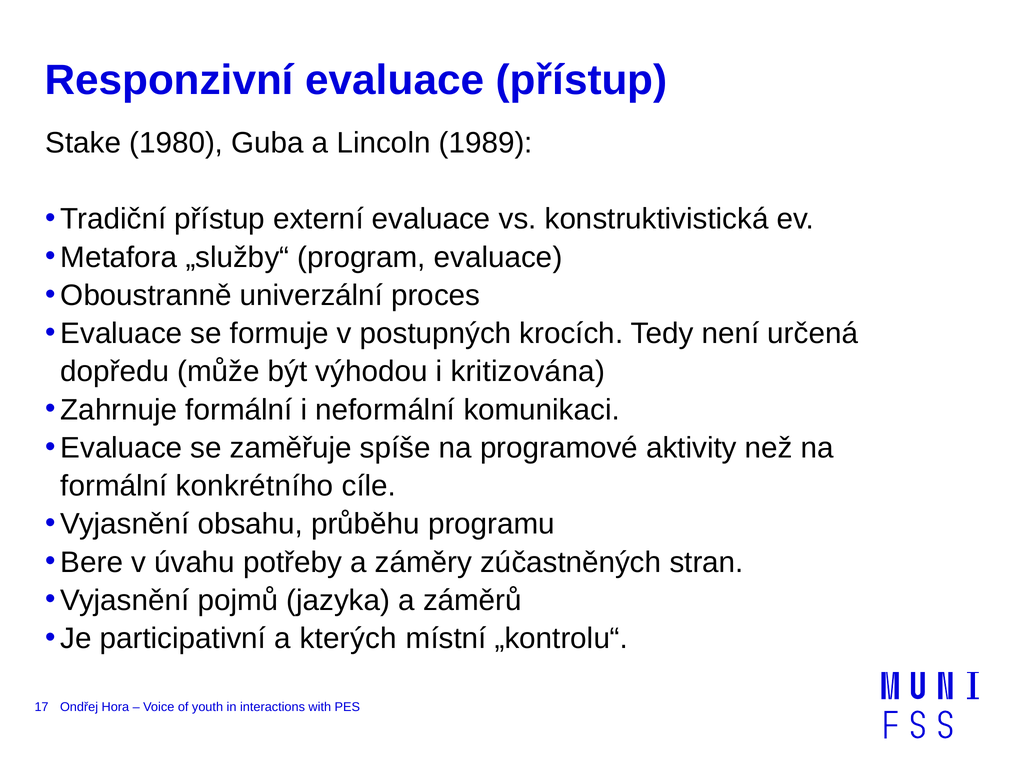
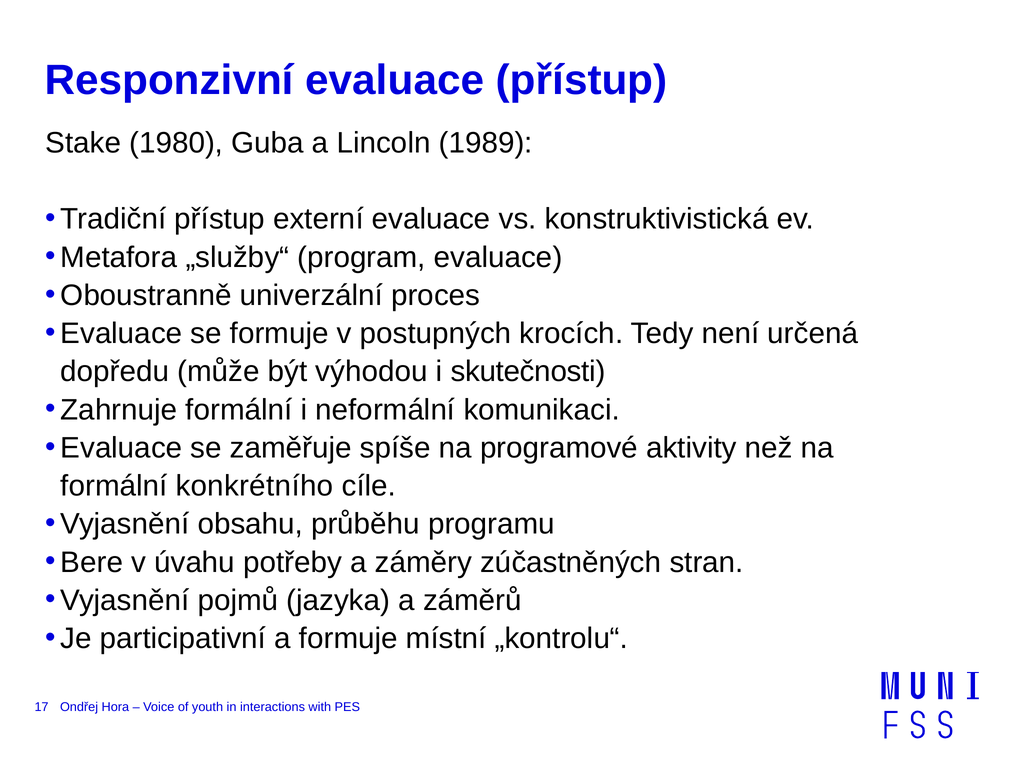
kritizována: kritizována -> skutečnosti
a kterých: kterých -> formuje
